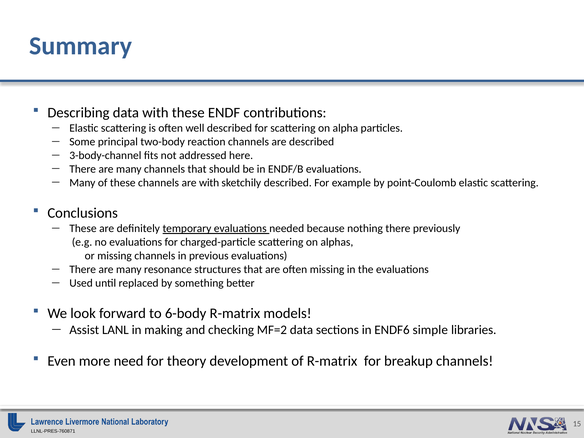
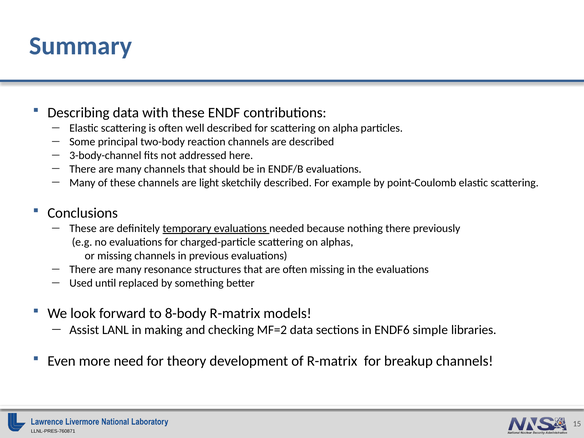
are with: with -> light
6-body: 6-body -> 8-body
